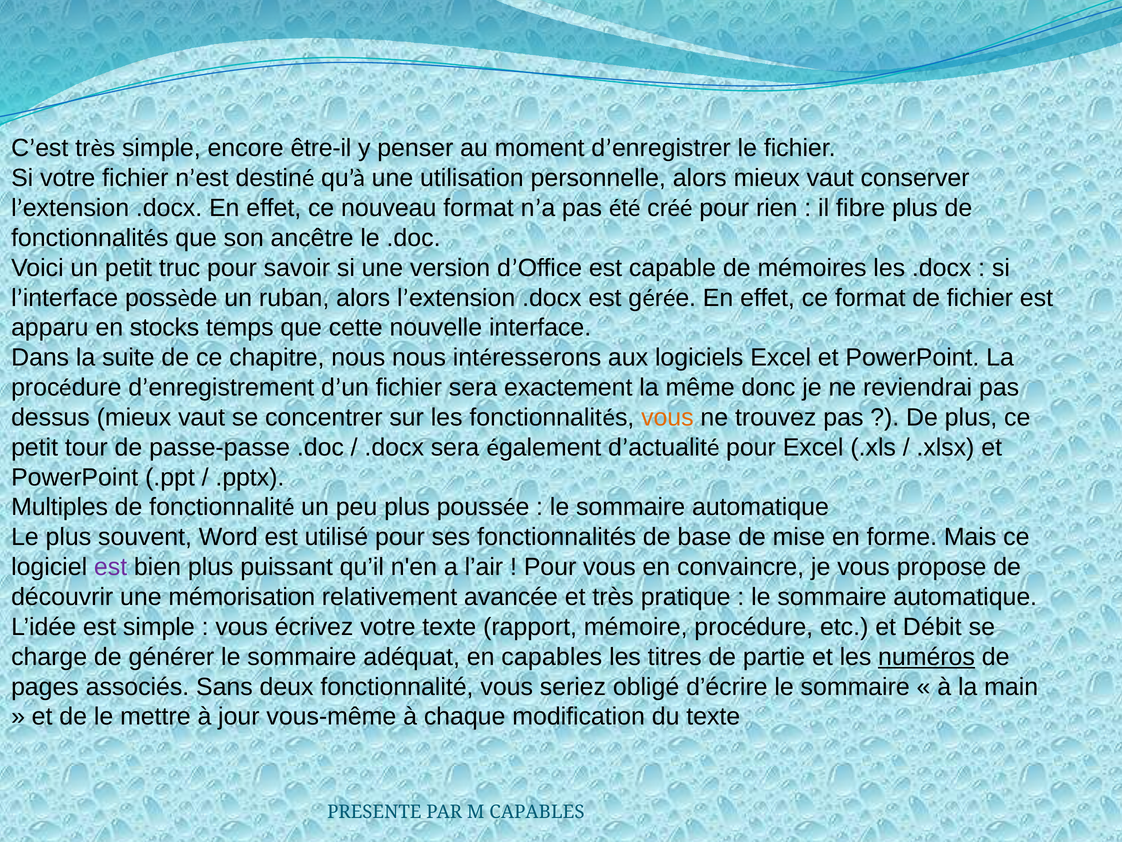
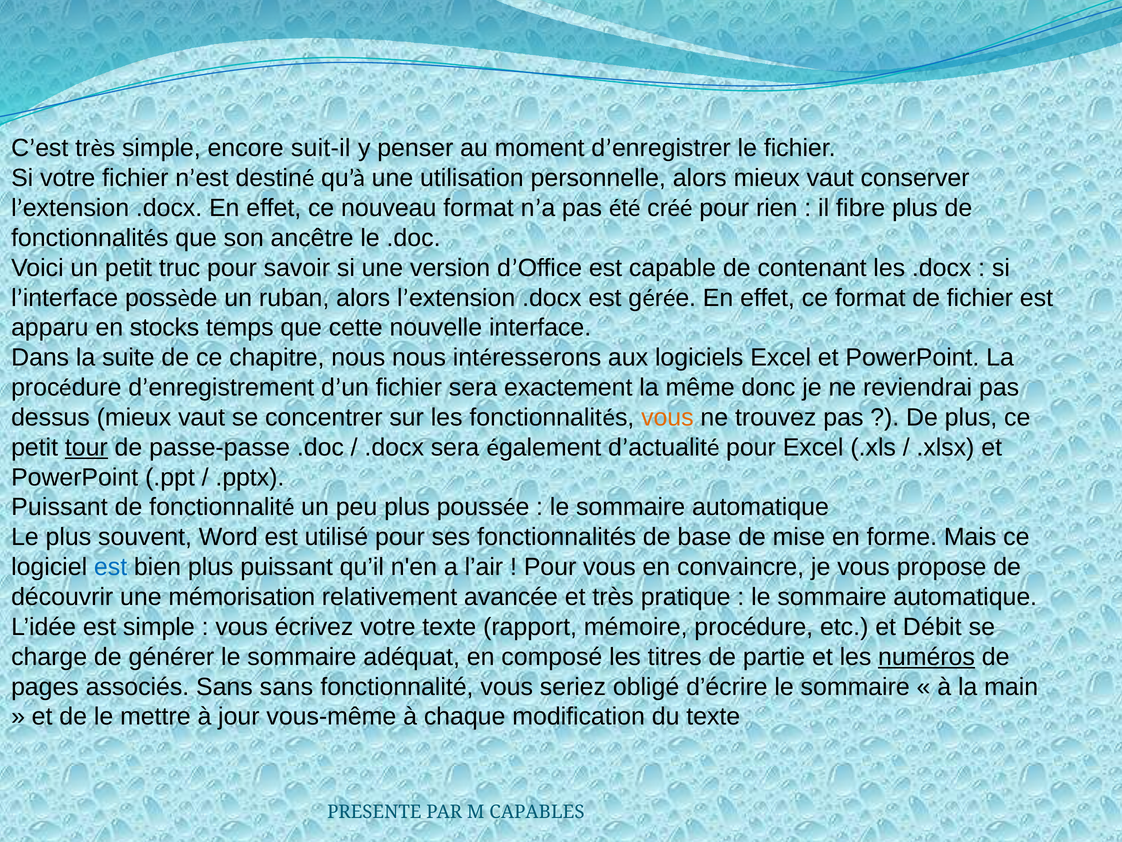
être-il: être-il -> suit-il
mémoires: mémoires -> contenant
tour underline: none -> present
Multiples at (60, 507): Multiples -> Puissant
est at (111, 567) colour: purple -> blue
en capables: capables -> composé
Sans deux: deux -> sans
